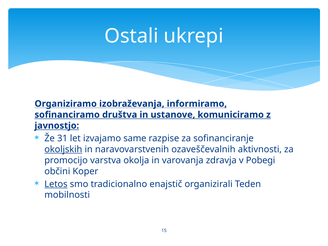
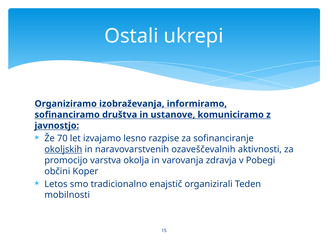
31: 31 -> 70
same: same -> lesno
Letos underline: present -> none
